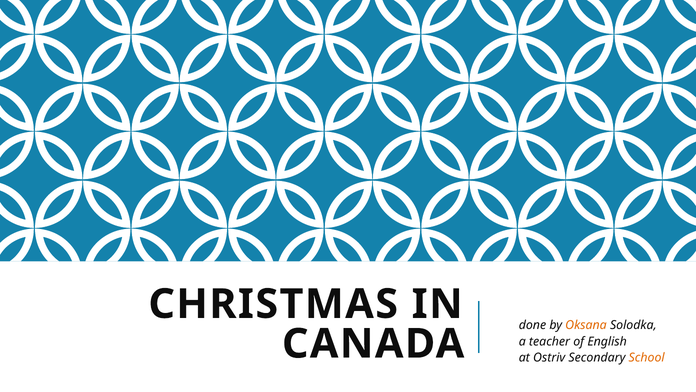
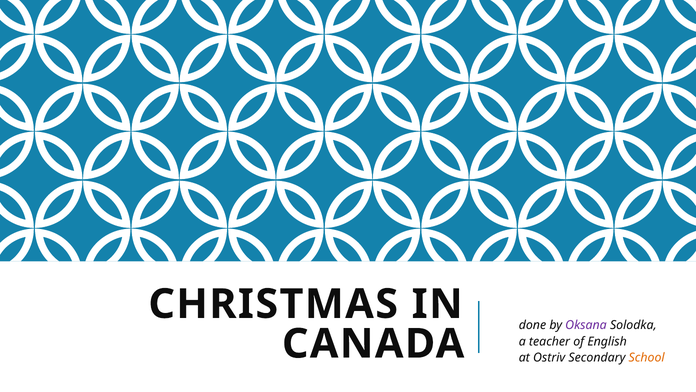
Oksana colour: orange -> purple
